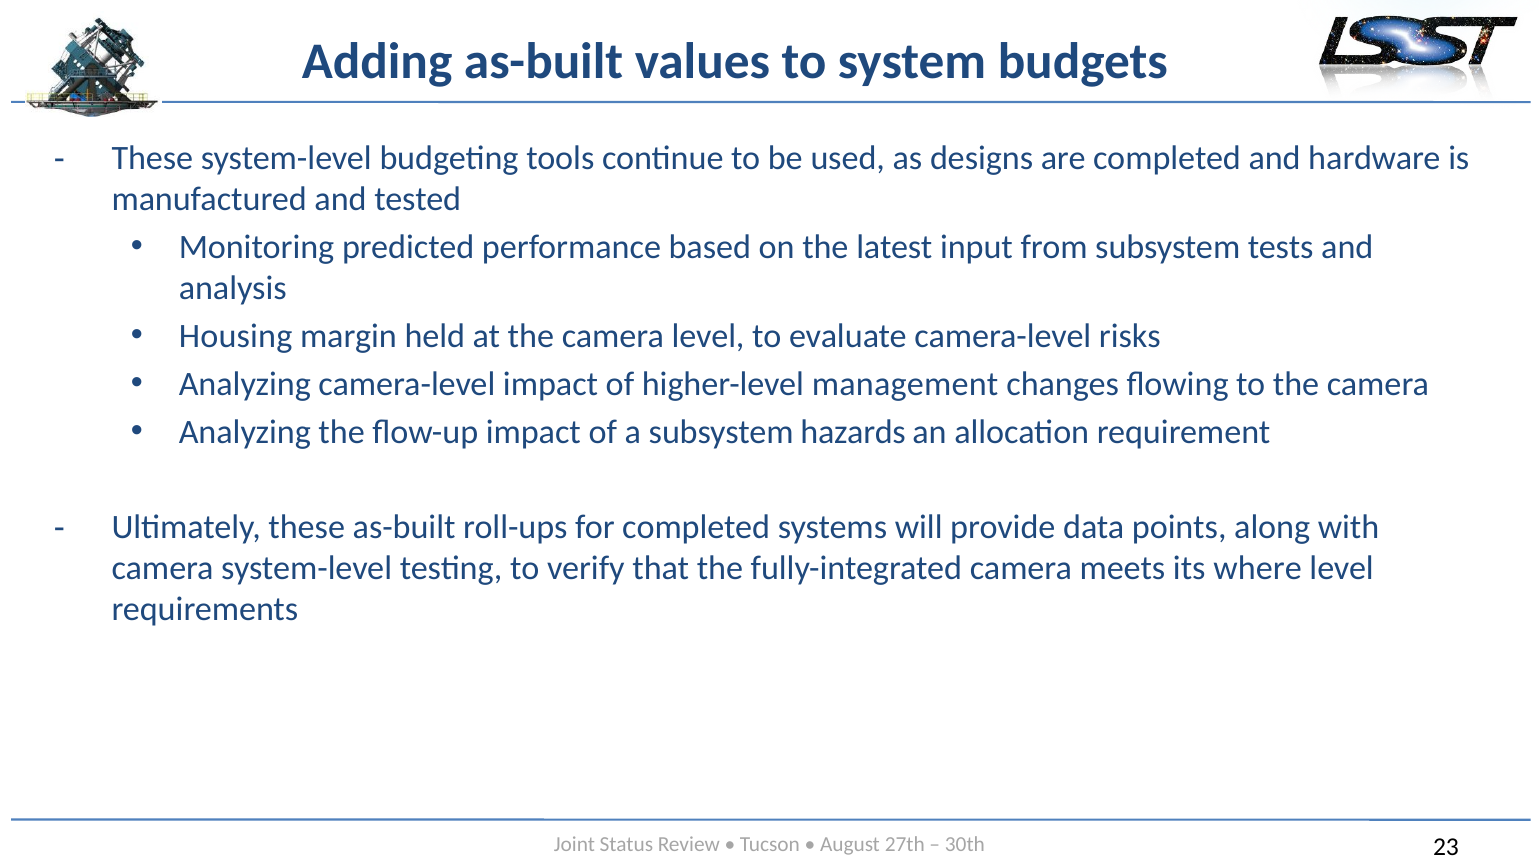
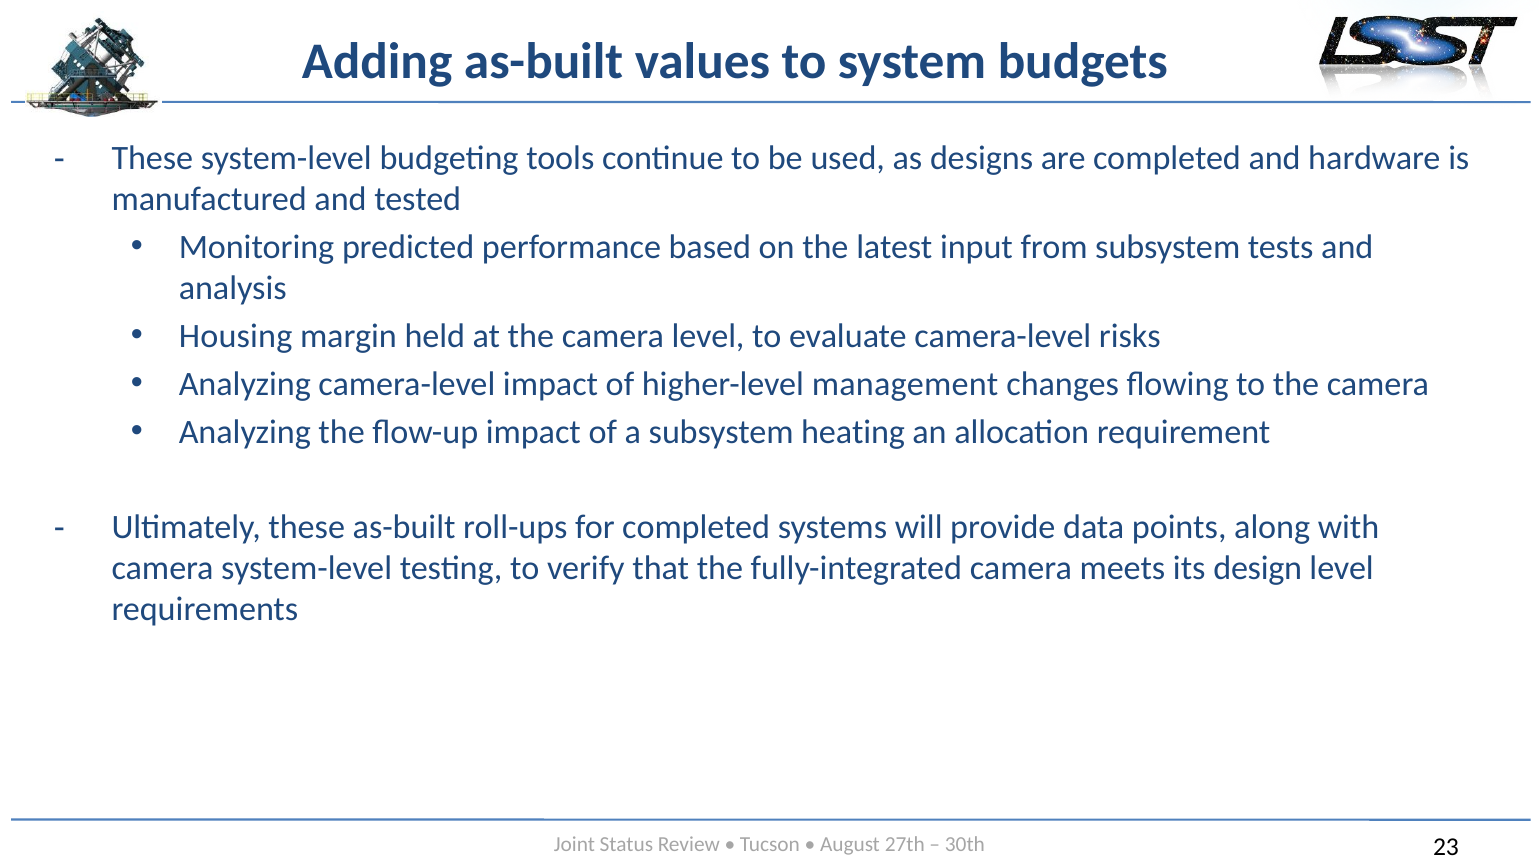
hazards: hazards -> heating
where: where -> design
